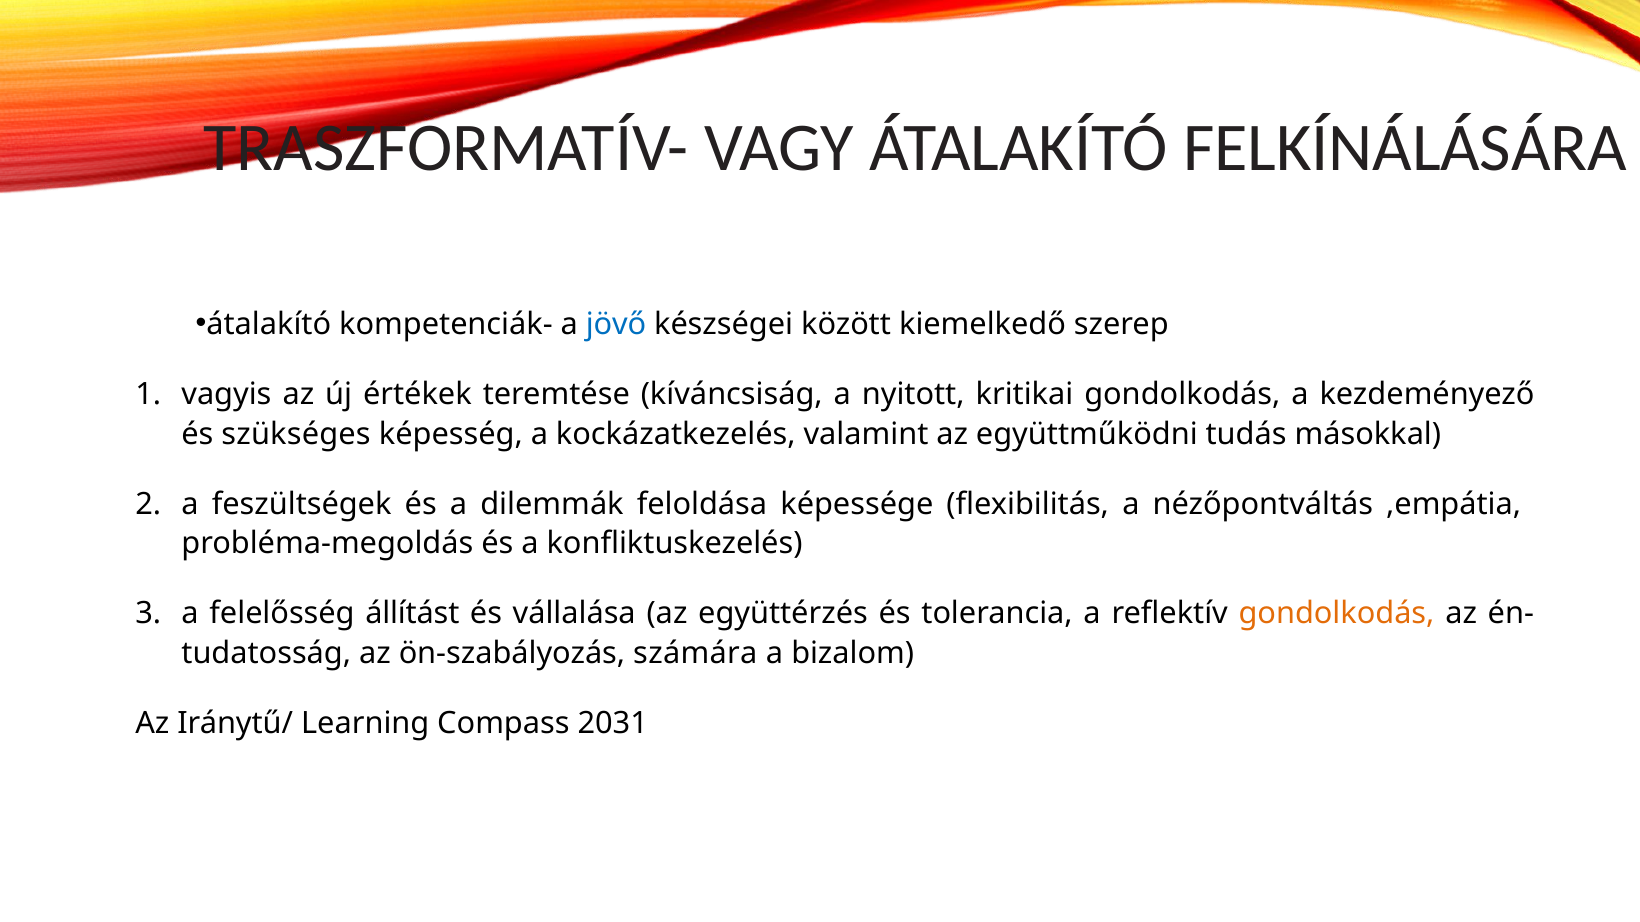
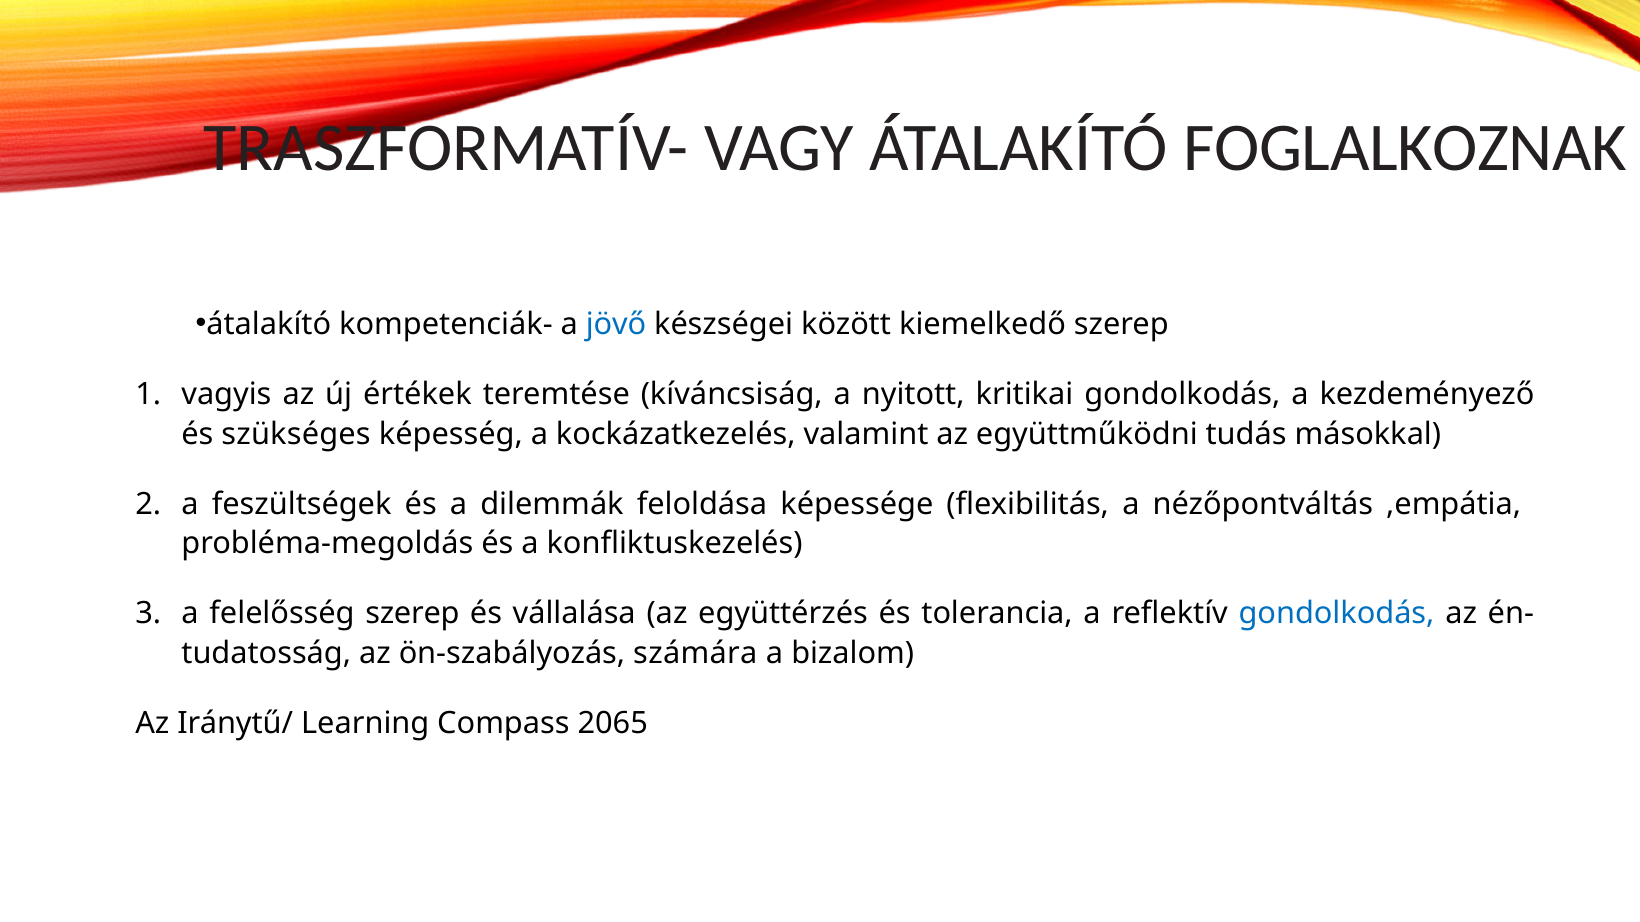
FELKÍNÁLÁSÁRA: FELKÍNÁLÁSÁRA -> FOGLALKOZNAK
felelősség állítást: állítást -> szerep
gondolkodás at (1336, 614) colour: orange -> blue
2031: 2031 -> 2065
